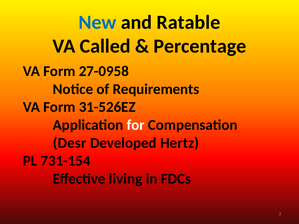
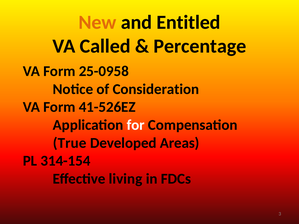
New colour: blue -> orange
Ratable: Ratable -> Entitled
27-0958: 27-0958 -> 25-0958
Requirements: Requirements -> Consideration
31-526EZ: 31-526EZ -> 41-526EZ
Desr: Desr -> True
Hertz: Hertz -> Areas
731-154: 731-154 -> 314-154
